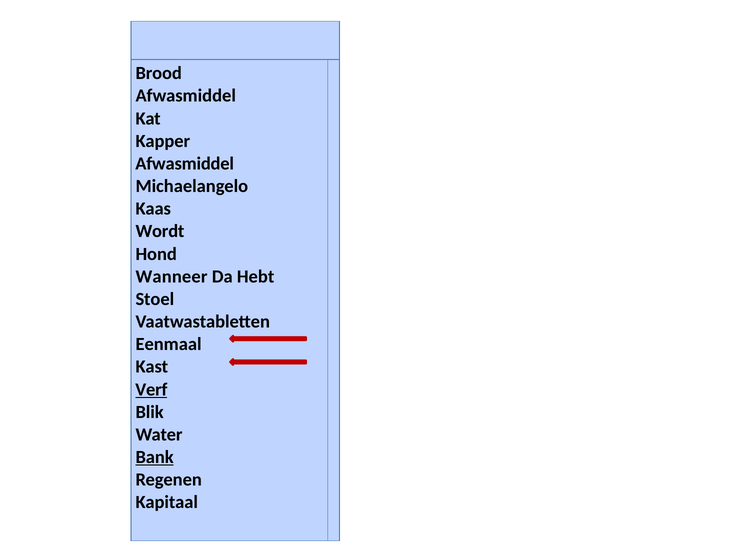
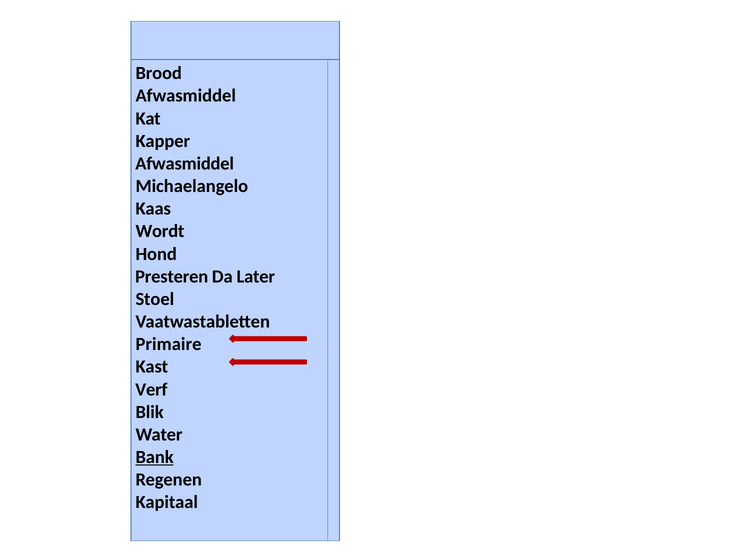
Wanneer: Wanneer -> Presteren
Hebt: Hebt -> Later
Eenmaal: Eenmaal -> Primaire
Verf underline: present -> none
